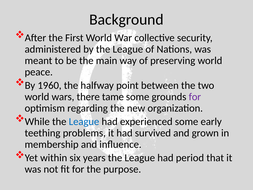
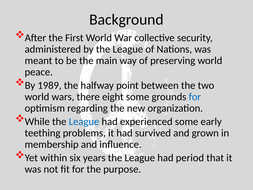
1960: 1960 -> 1989
tame: tame -> eight
for at (195, 97) colour: purple -> blue
